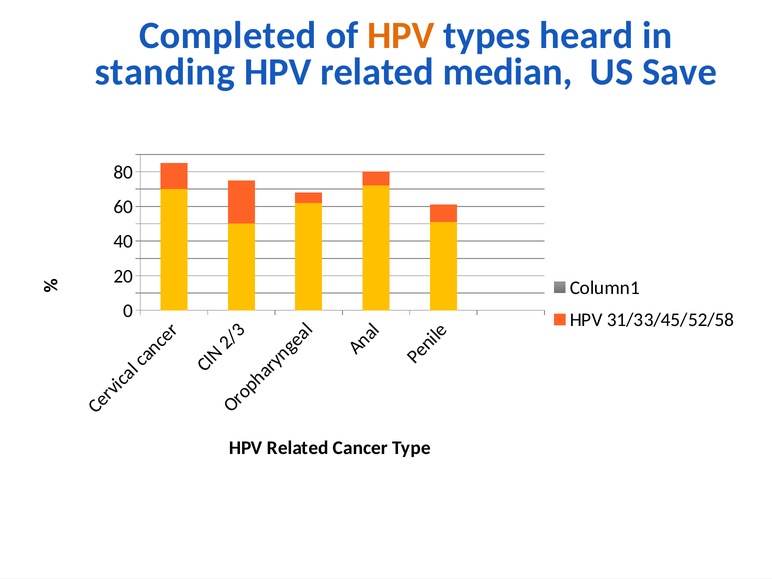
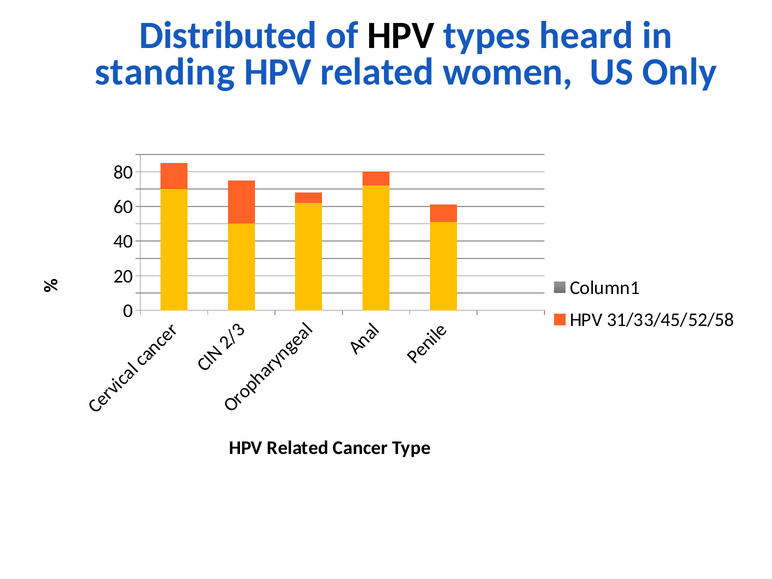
Completed: Completed -> Distributed
HPV at (401, 35) colour: orange -> black
median: median -> women
Save: Save -> Only
